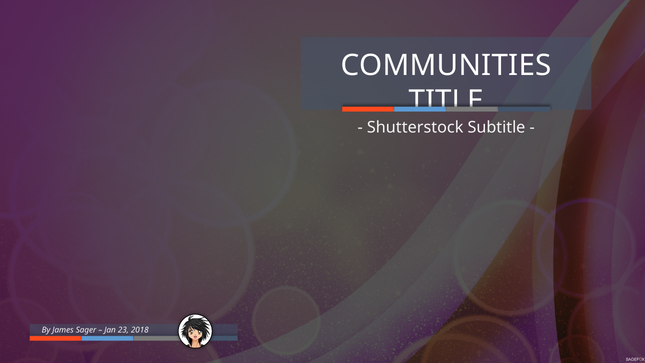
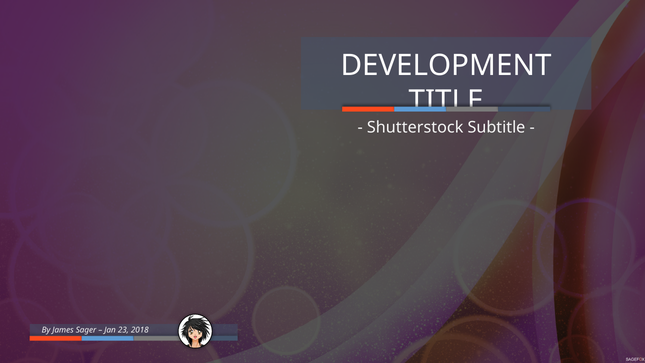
COMMUNITIES: COMMUNITIES -> DEVELOPMENT
